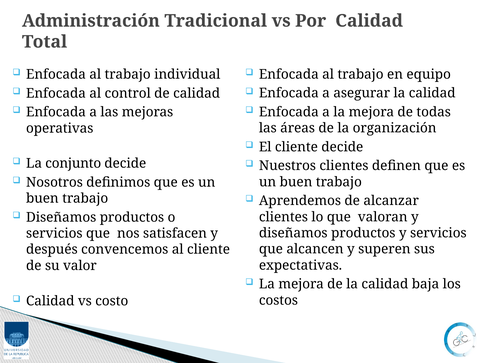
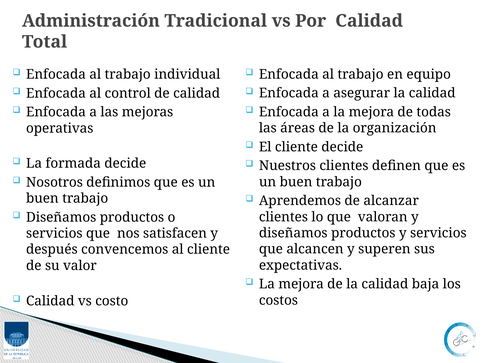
conjunto: conjunto -> formada
